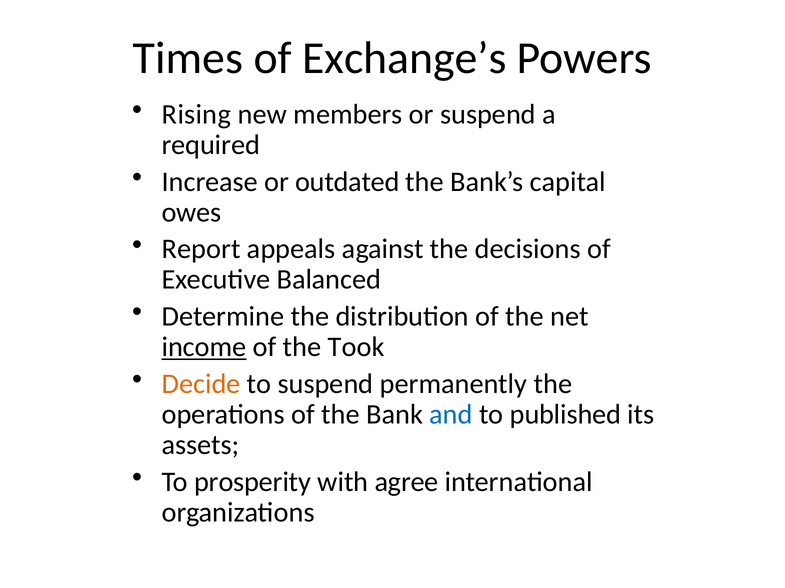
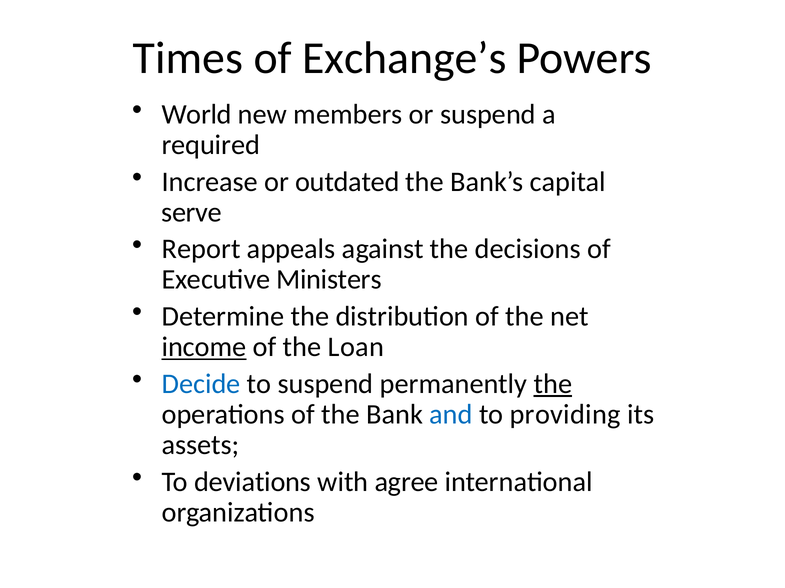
Rising: Rising -> World
owes: owes -> serve
Balanced: Balanced -> Ministers
Took: Took -> Loan
Decide colour: orange -> blue
the at (553, 384) underline: none -> present
published: published -> providing
prosperity: prosperity -> deviations
